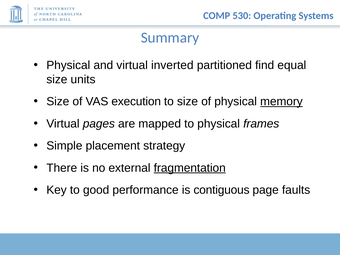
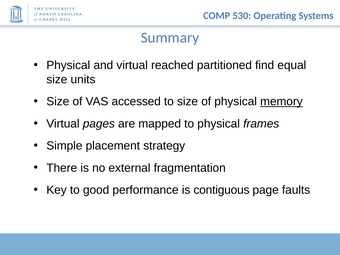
inverted: inverted -> reached
execution: execution -> accessed
fragmentation underline: present -> none
